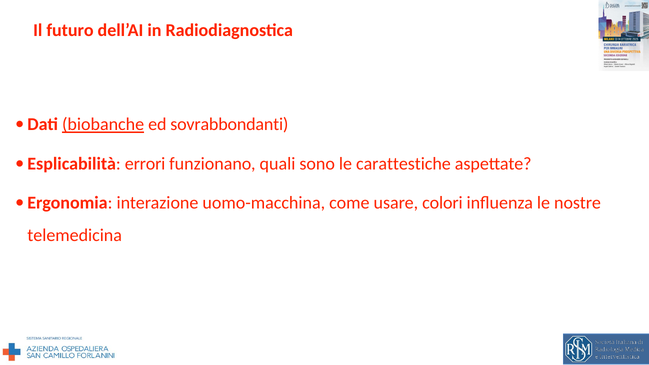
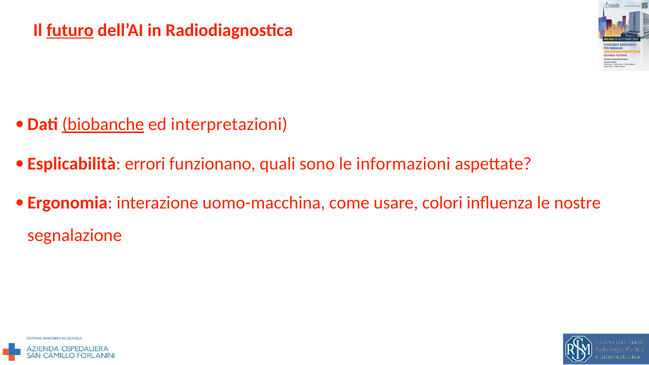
futuro underline: none -> present
sovrabbondanti: sovrabbondanti -> interpretazioni
carattestiche: carattestiche -> informazioni
telemedicina: telemedicina -> segnalazione
